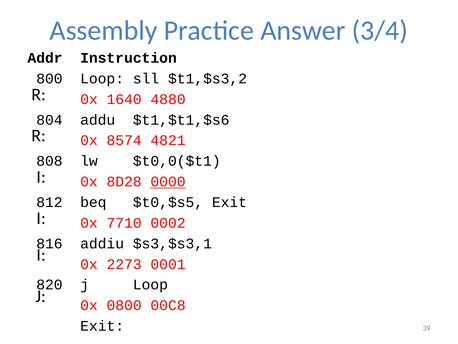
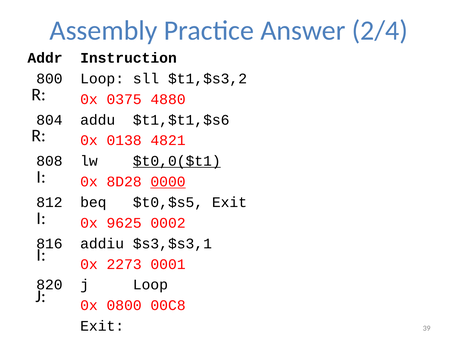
3/4: 3/4 -> 2/4
1640: 1640 -> 0375
8574: 8574 -> 0138
$t0,0($t1 underline: none -> present
7710: 7710 -> 9625
